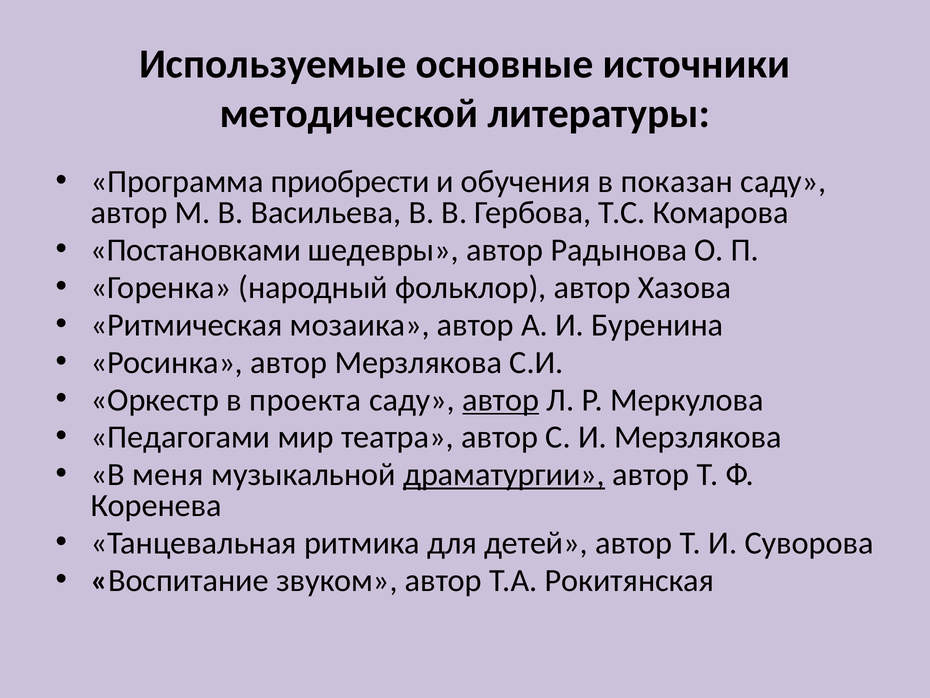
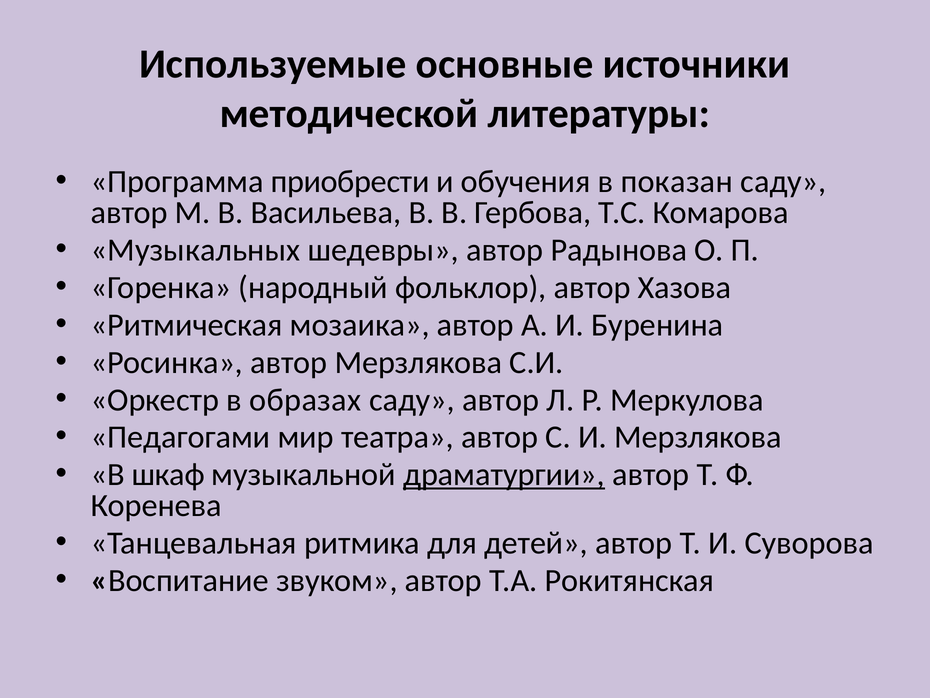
Постановками: Постановками -> Музыкальных
проекта: проекта -> образах
автор at (501, 400) underline: present -> none
меня: меня -> шкаф
